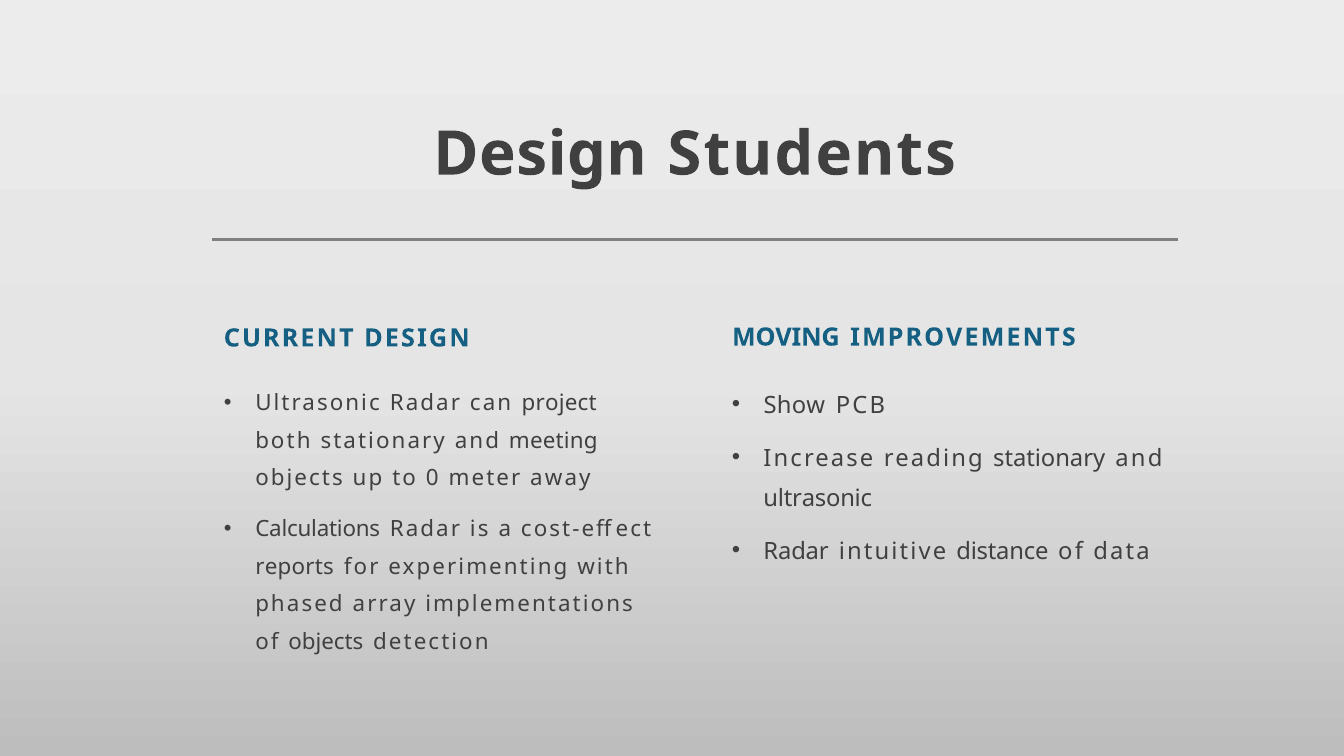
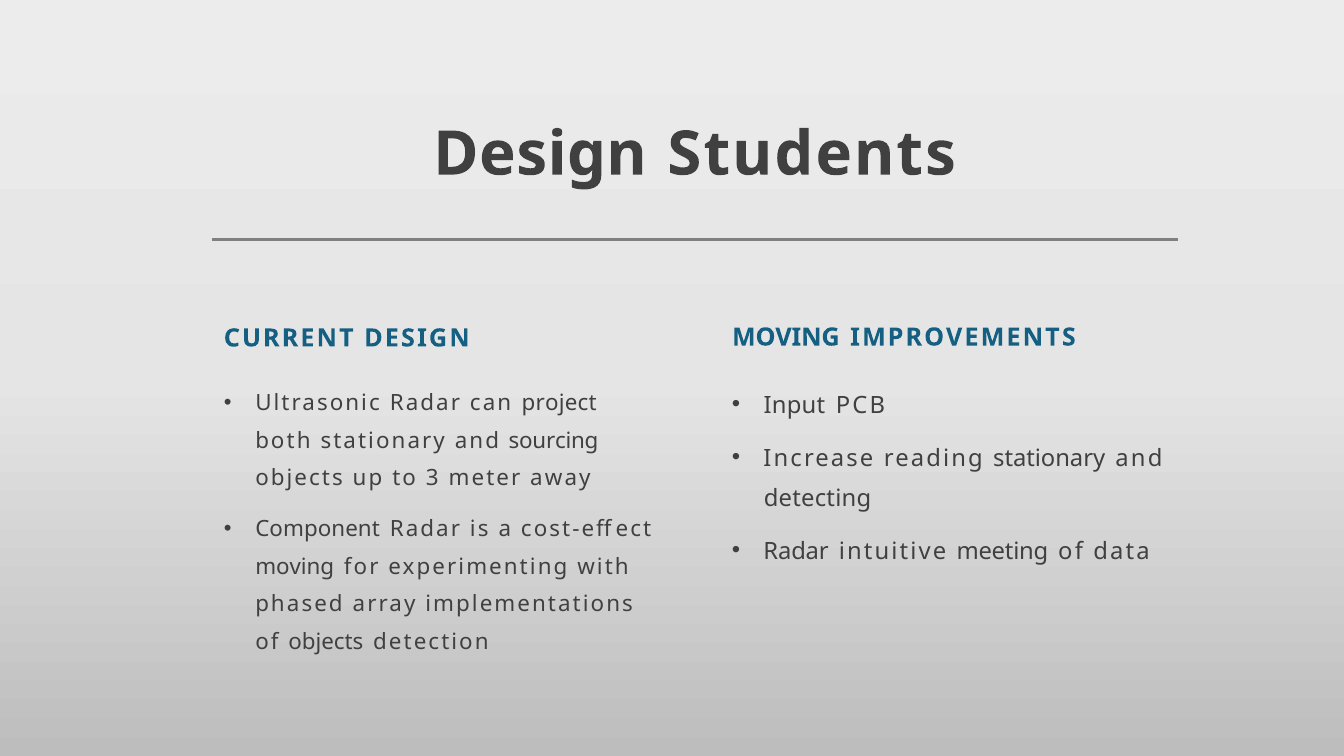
Show: Show -> Input
meeting: meeting -> sourcing
0: 0 -> 3
ultrasonic at (818, 498): ultrasonic -> detecting
Calculations: Calculations -> Component
distance: distance -> meeting
reports at (295, 567): reports -> moving
